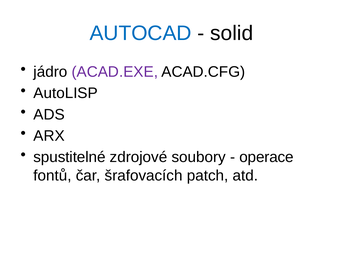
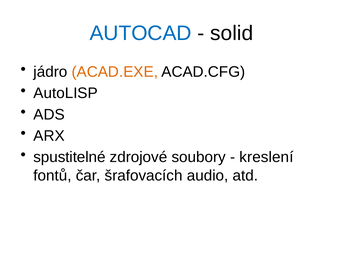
ACAD.EXE colour: purple -> orange
operace: operace -> kreslení
patch: patch -> audio
